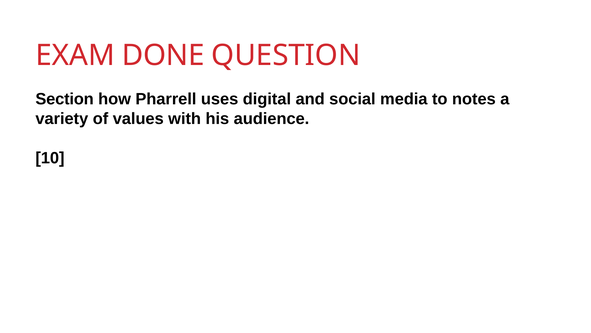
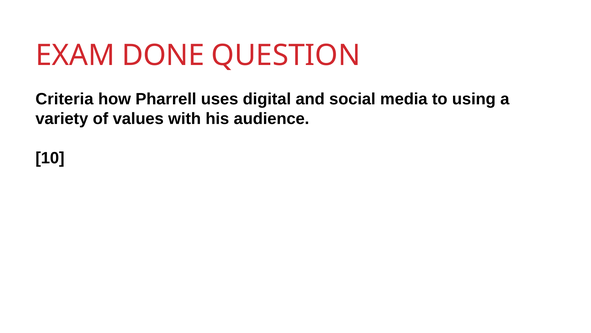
Section: Section -> Criteria
notes: notes -> using
